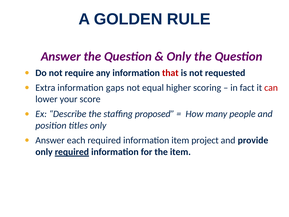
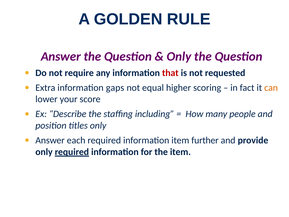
can colour: red -> orange
proposed: proposed -> including
project: project -> further
